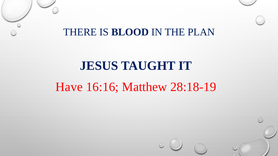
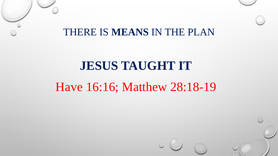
BLOOD: BLOOD -> MEANS
